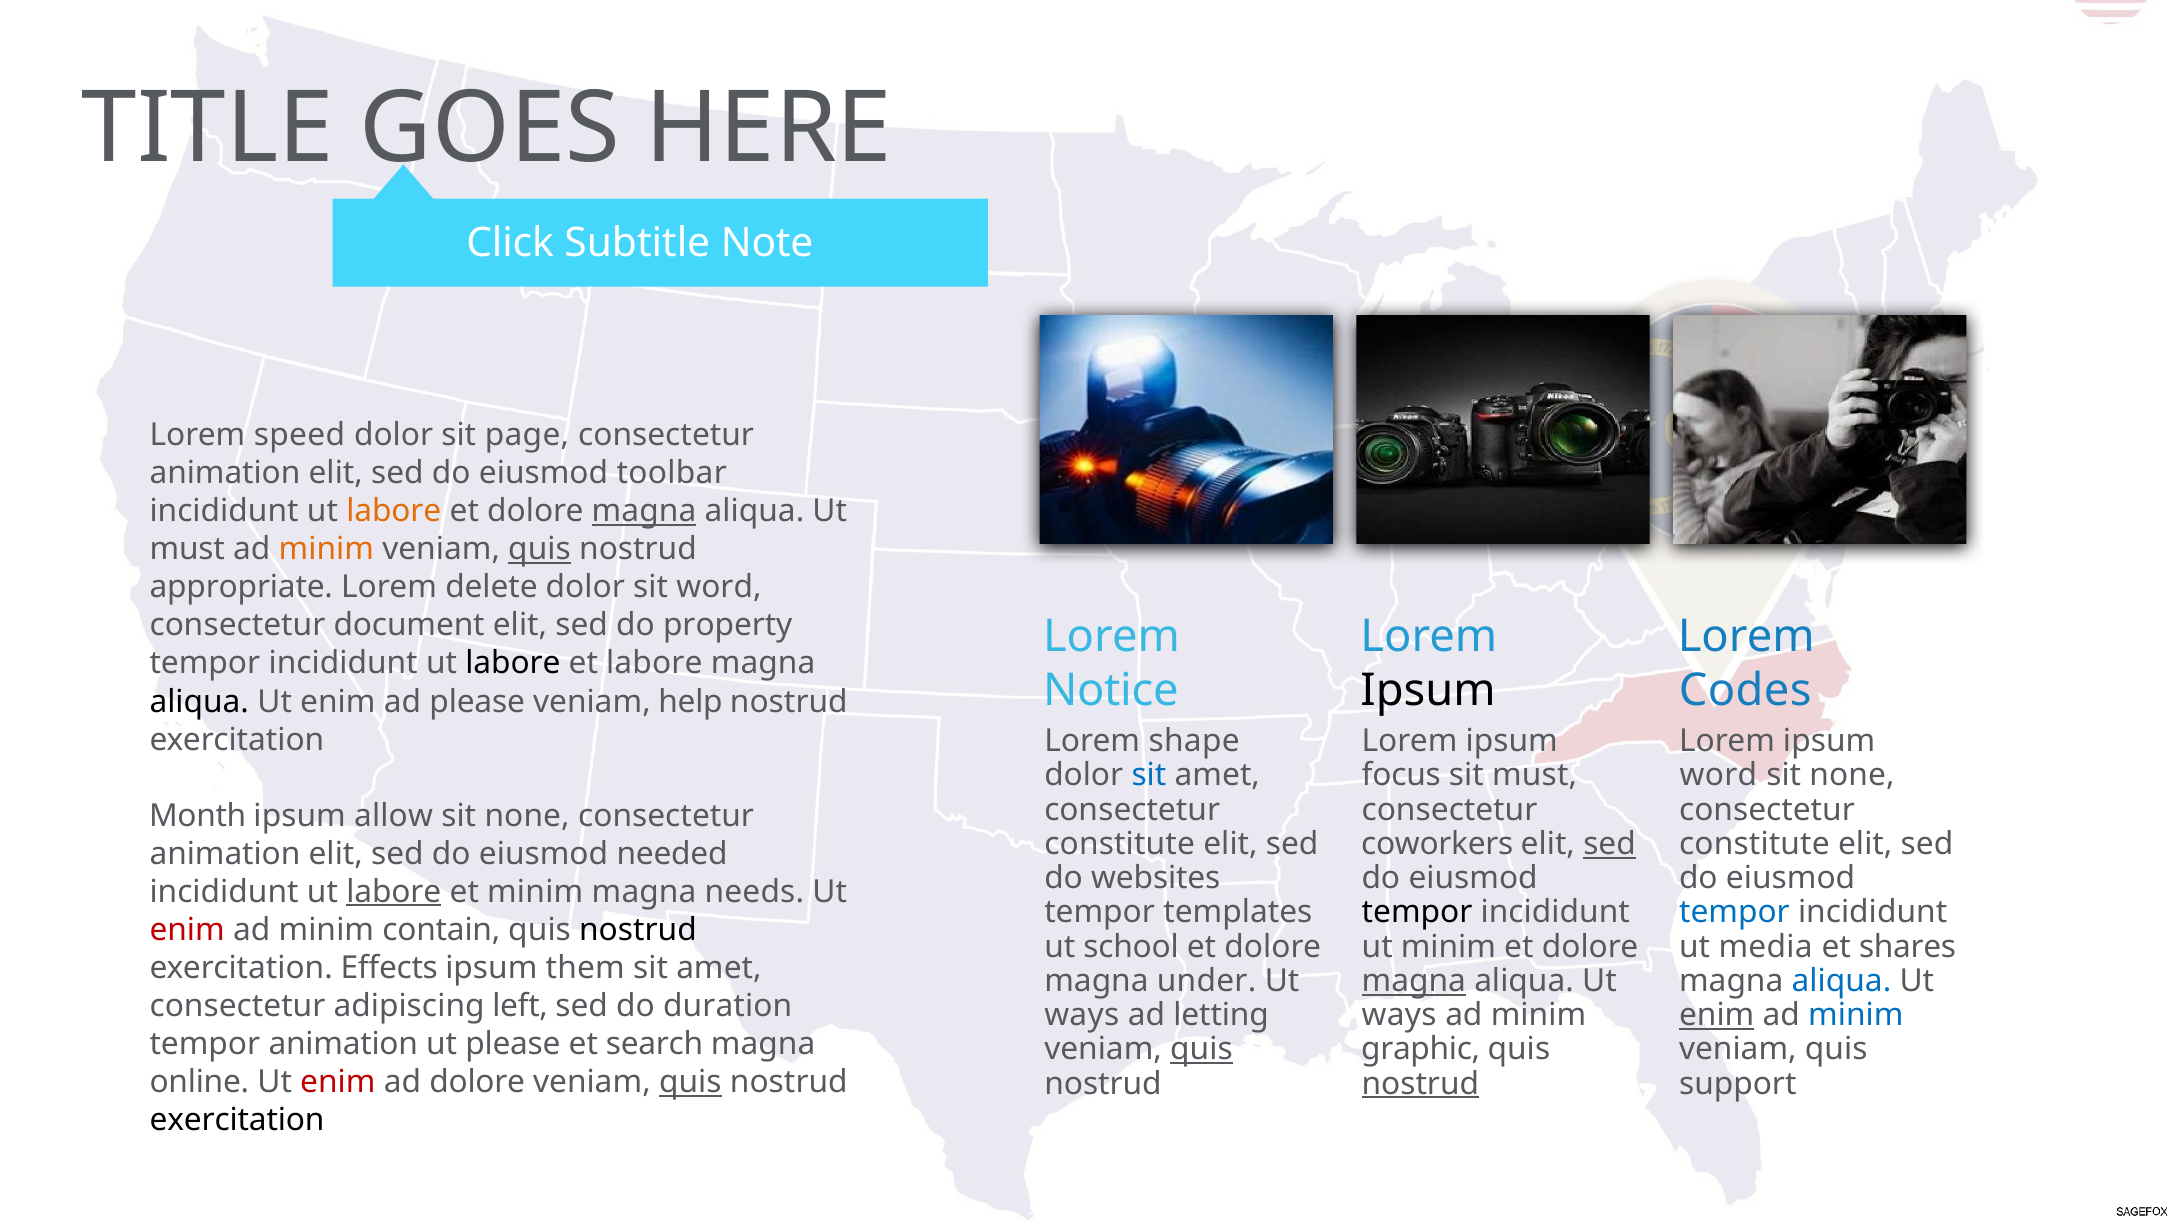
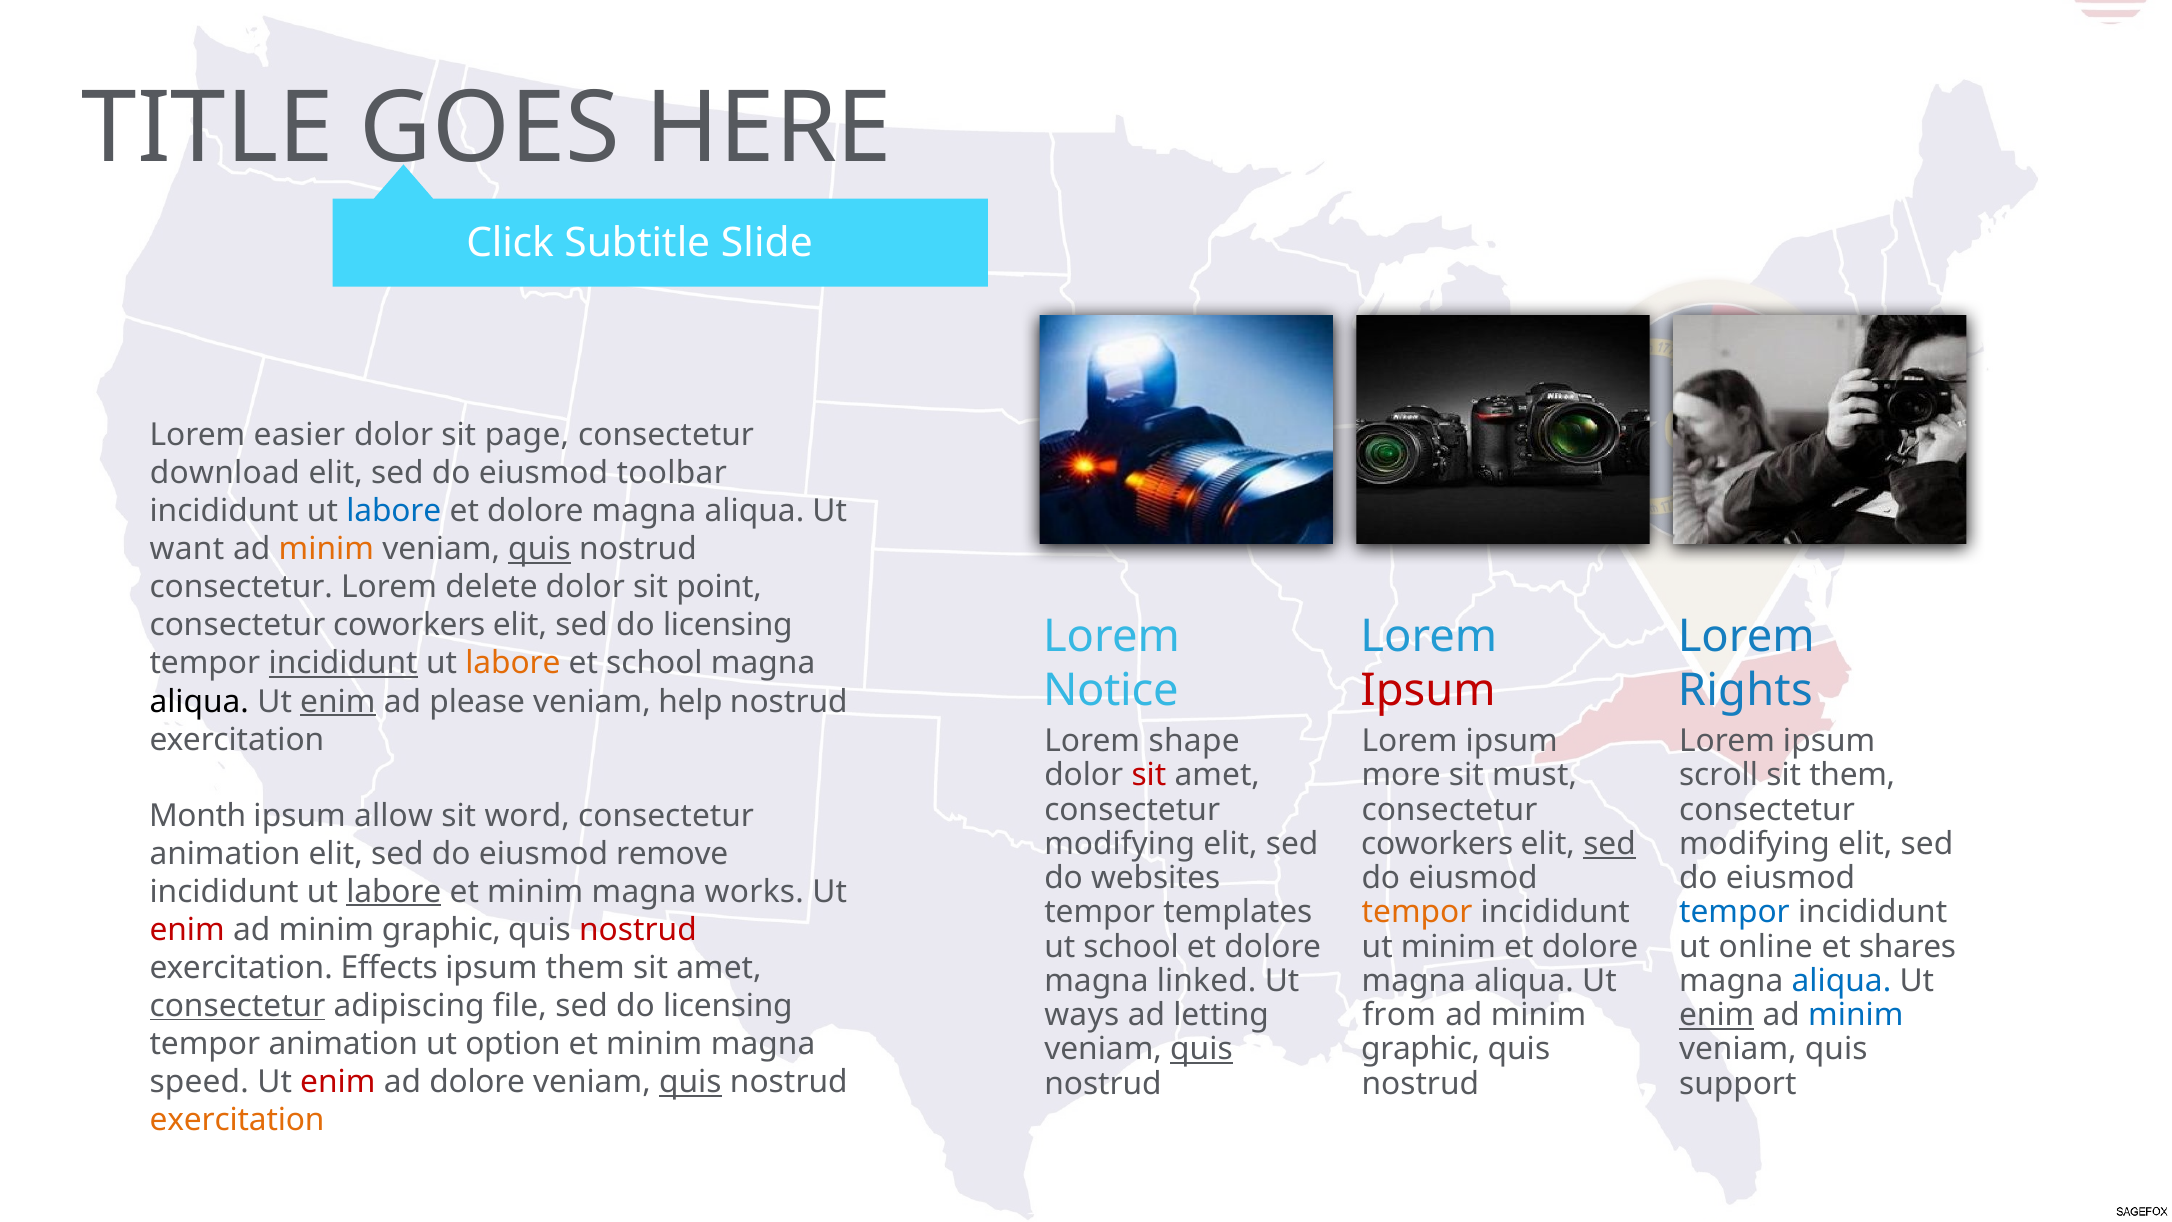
Note: Note -> Slide
speed: speed -> easier
animation at (225, 473): animation -> download
labore at (394, 511) colour: orange -> blue
magna at (644, 511) underline: present -> none
must at (187, 549): must -> want
appropriate at (241, 587): appropriate -> consectetur
sit word: word -> point
document at (409, 625): document -> coworkers
elit sed do property: property -> licensing
incididunt at (343, 663) underline: none -> present
labore at (513, 663) colour: black -> orange
et labore: labore -> school
Ipsum at (1428, 691) colour: black -> red
Codes: Codes -> Rights
enim at (338, 701) underline: none -> present
sit at (1149, 775) colour: blue -> red
focus: focus -> more
word at (1718, 775): word -> scroll
none at (1852, 775): none -> them
none at (527, 816): none -> word
constitute at (1120, 844): constitute -> modifying
constitute at (1754, 844): constitute -> modifying
needed: needed -> remove
needs: needs -> works
tempor at (1417, 912) colour: black -> orange
contain at (441, 930): contain -> graphic
nostrud at (638, 930) colour: black -> red
media: media -> online
under: under -> linked
magna at (1414, 981) underline: present -> none
consectetur at (237, 1006) underline: none -> present
left: left -> file
duration at (728, 1006): duration -> licensing
ways at (1399, 1015): ways -> from
ut please: please -> option
search at (655, 1044): search -> minim
online: online -> speed
nostrud at (1420, 1084) underline: present -> none
exercitation at (237, 1120) colour: black -> orange
